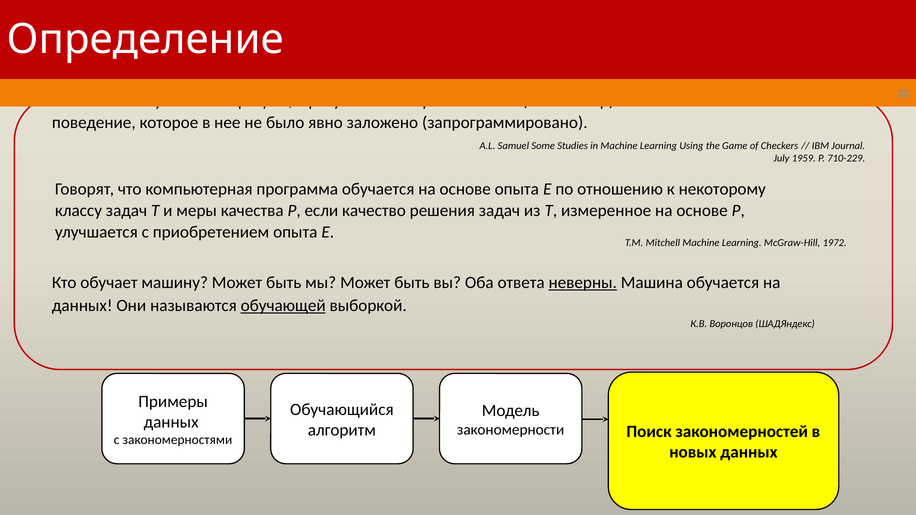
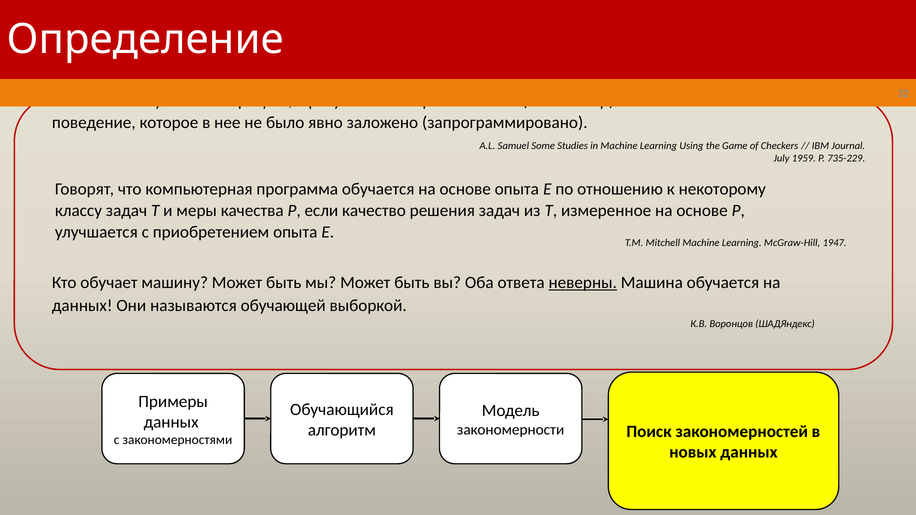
710-229: 710-229 -> 735-229
1972: 1972 -> 1947
обучающей underline: present -> none
